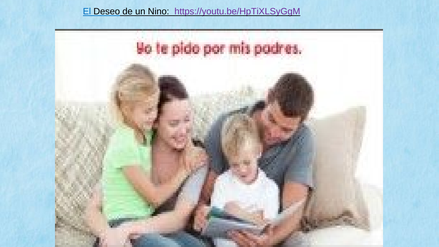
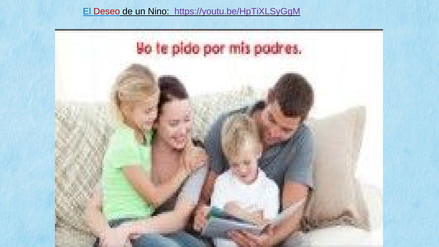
Deseo colour: black -> red
